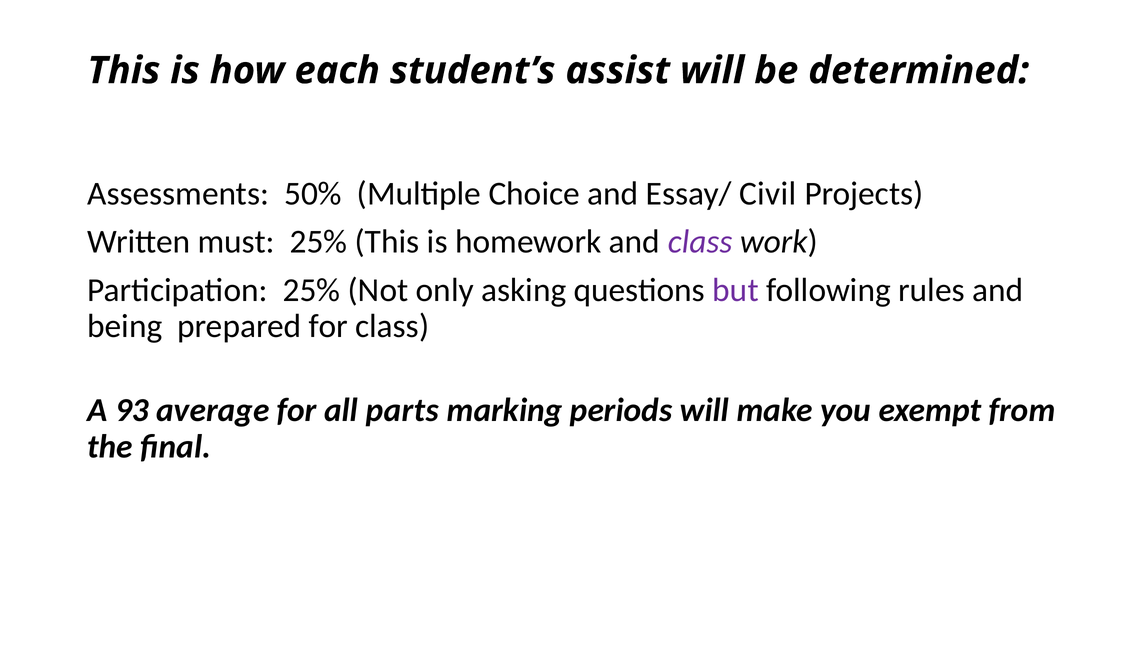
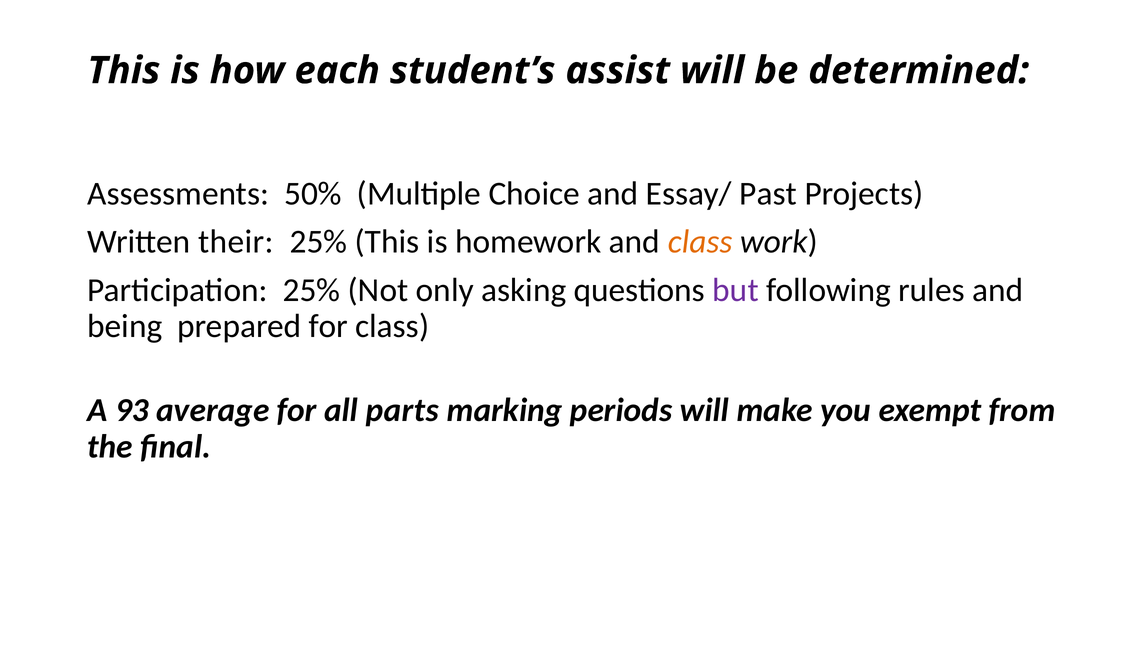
Civil: Civil -> Past
must: must -> their
class at (700, 242) colour: purple -> orange
